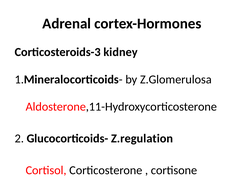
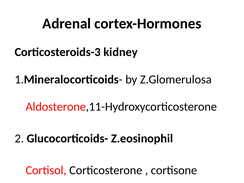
Z.regulation: Z.regulation -> Z.eosinophil
